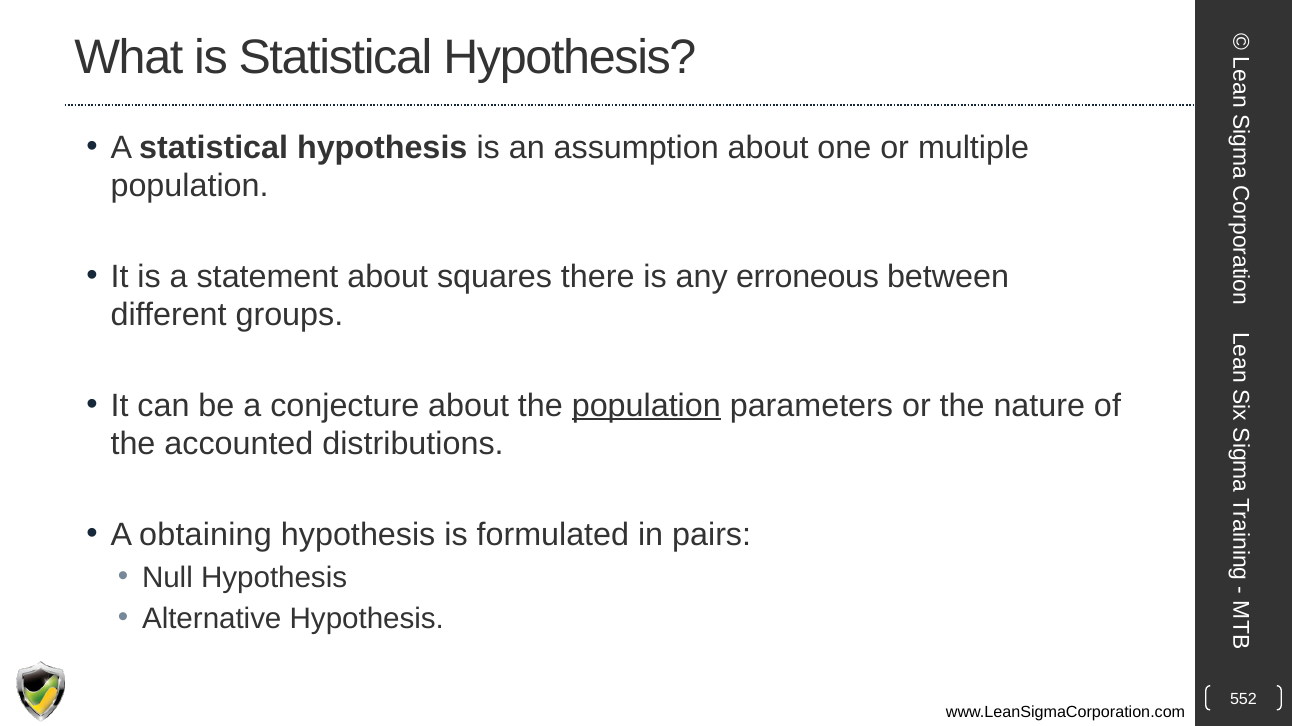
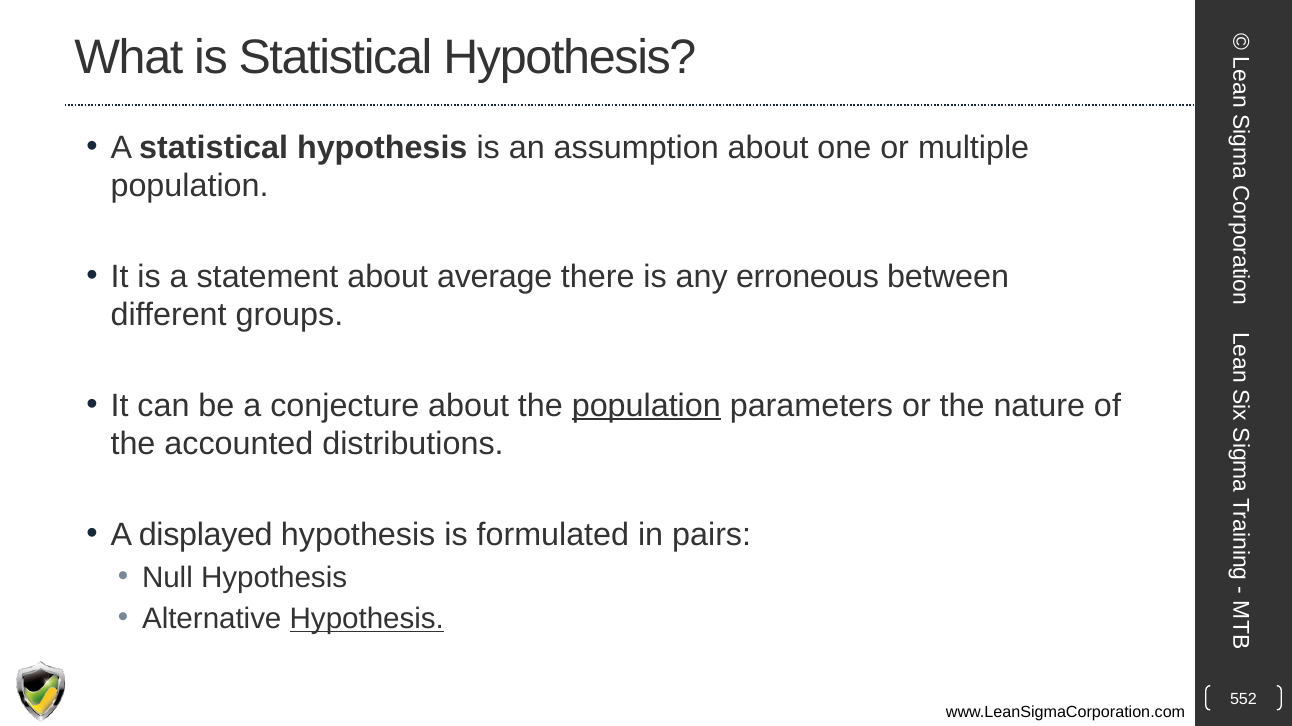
squares: squares -> average
obtaining: obtaining -> displayed
Hypothesis at (367, 619) underline: none -> present
